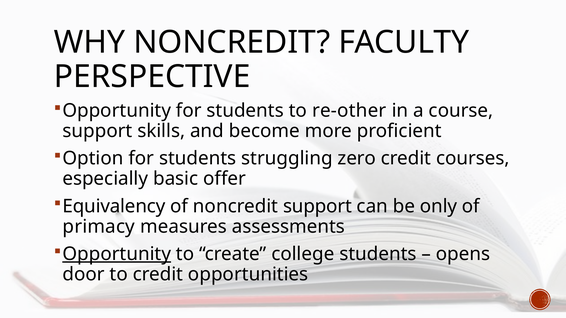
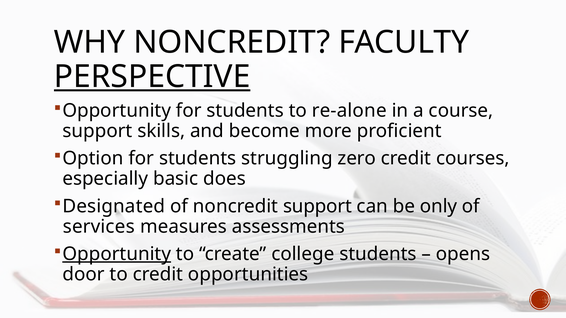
PERSPECTIVE underline: none -> present
re-other: re-other -> re-alone
offer: offer -> does
Equivalency: Equivalency -> Designated
primacy: primacy -> services
